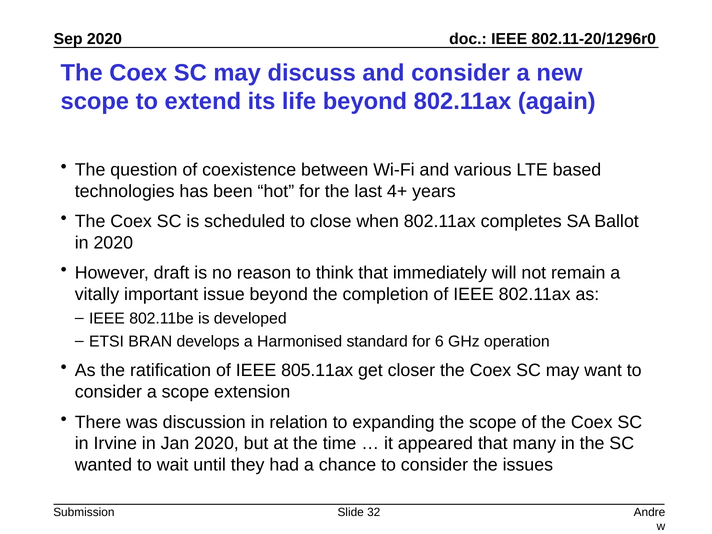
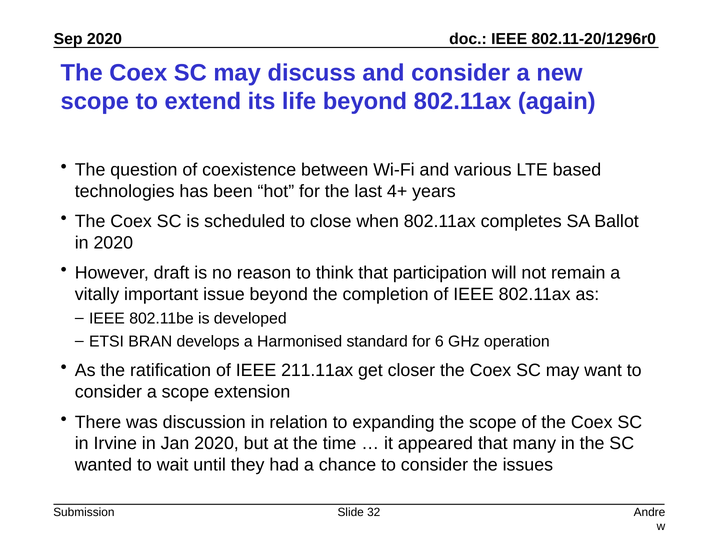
immediately: immediately -> participation
805.11ax: 805.11ax -> 211.11ax
